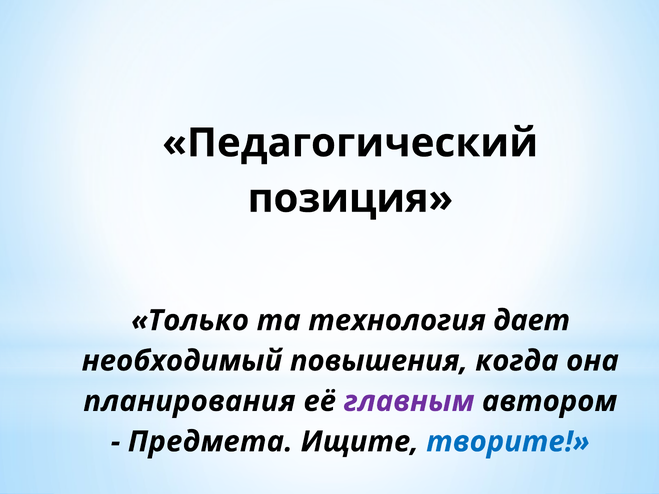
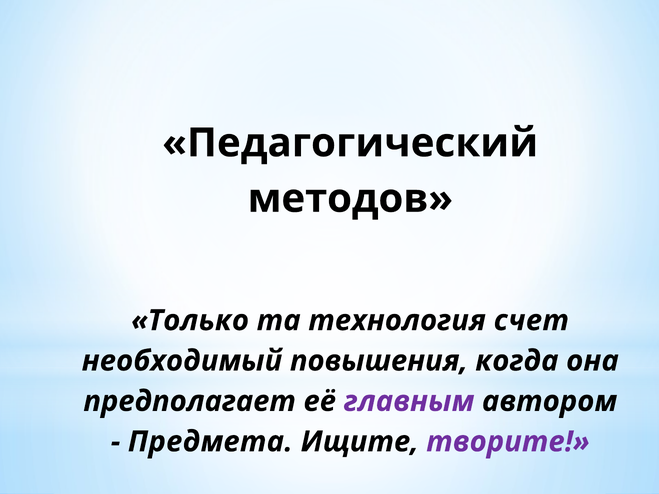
позиция: позиция -> методов
дает: дает -> счет
планирования: планирования -> предполагает
творите colour: blue -> purple
